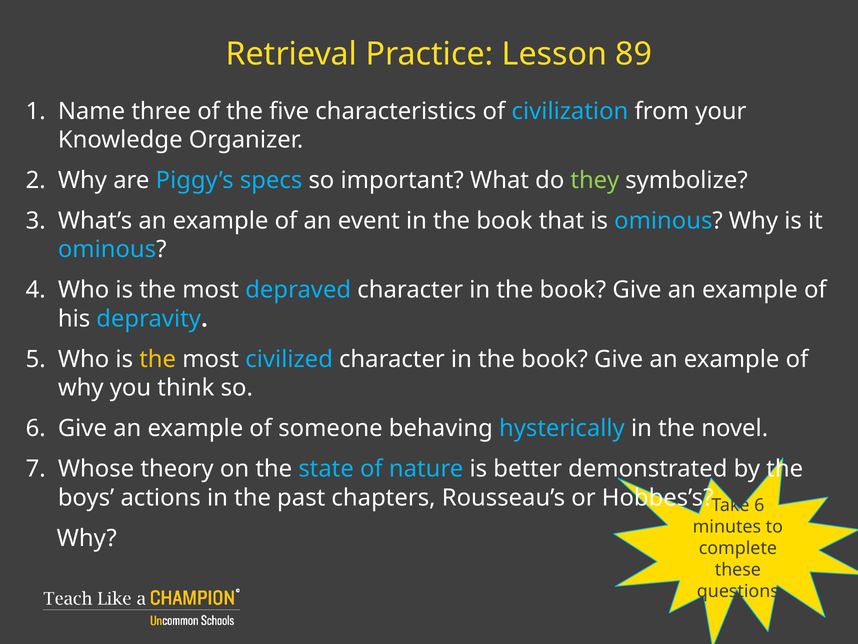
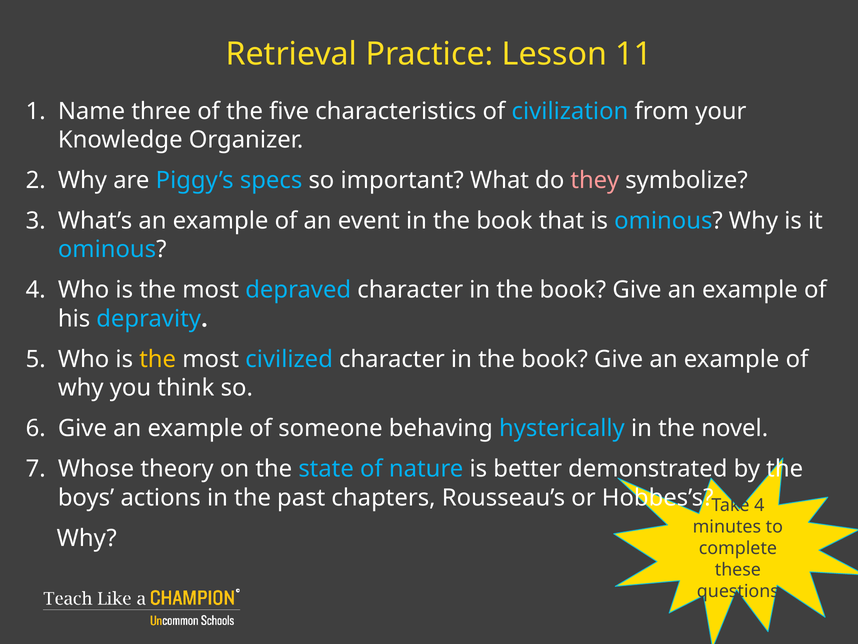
89: 89 -> 11
they colour: light green -> pink
Take 6: 6 -> 4
